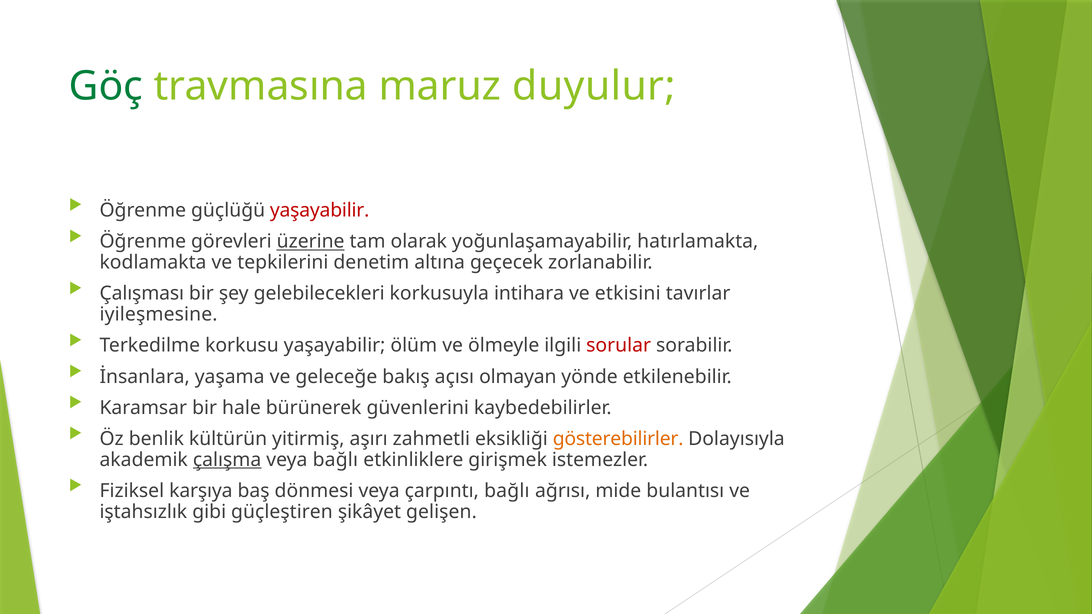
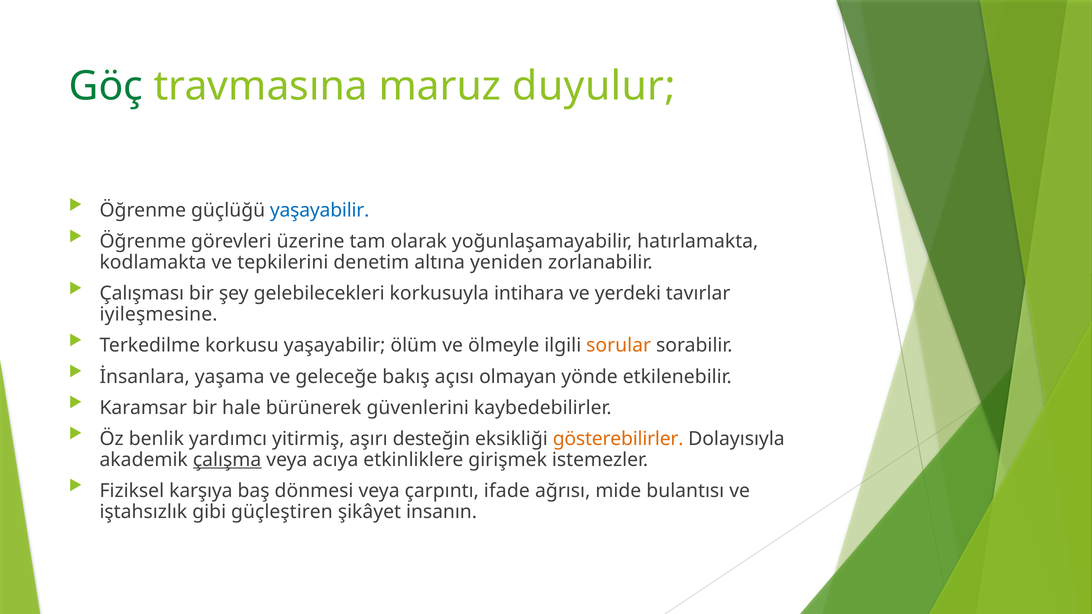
yaşayabilir at (320, 211) colour: red -> blue
üzerine underline: present -> none
geçecek: geçecek -> yeniden
etkisini: etkisini -> yerdeki
sorular colour: red -> orange
kültürün: kültürün -> yardımcı
zahmetli: zahmetli -> desteğin
veya bağlı: bağlı -> acıya
çarpıntı bağlı: bağlı -> ifade
gelişen: gelişen -> insanın
